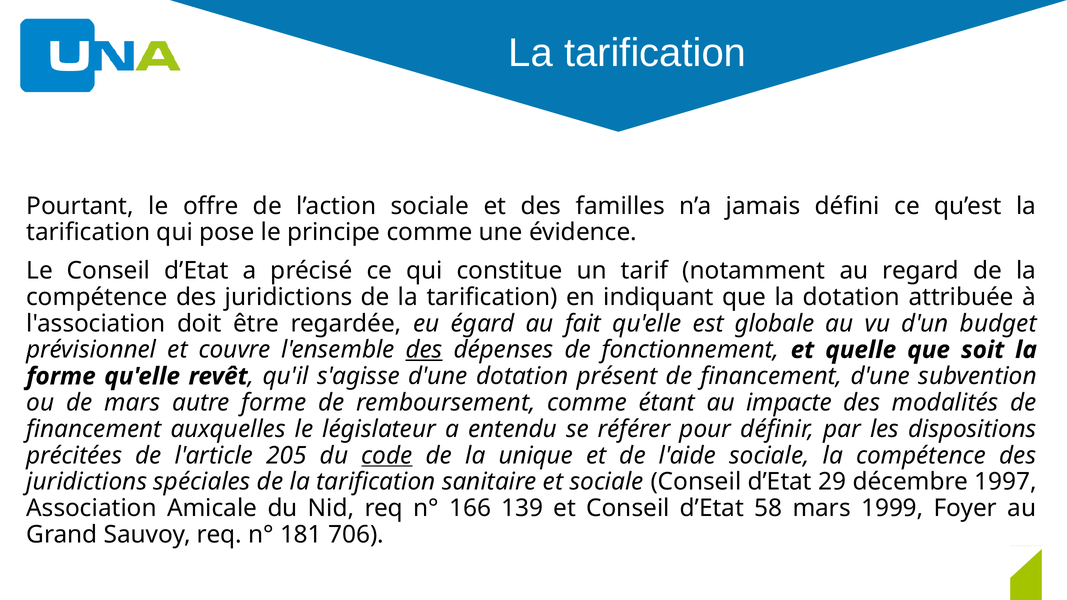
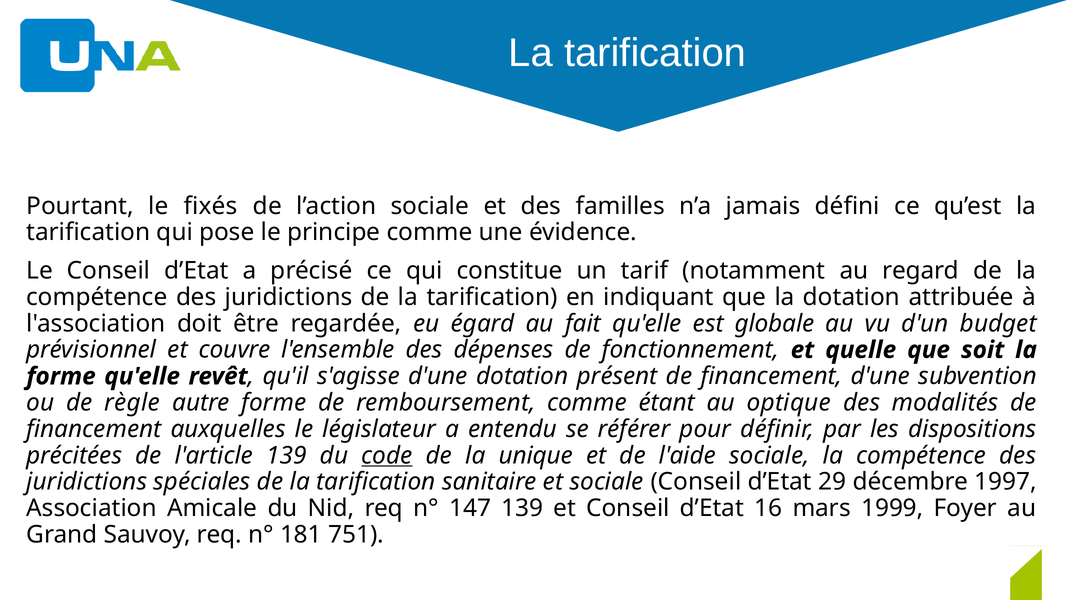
offre: offre -> fixés
des at (424, 350) underline: present -> none
de mars: mars -> règle
impacte: impacte -> optique
l'article 205: 205 -> 139
166: 166 -> 147
58: 58 -> 16
706: 706 -> 751
